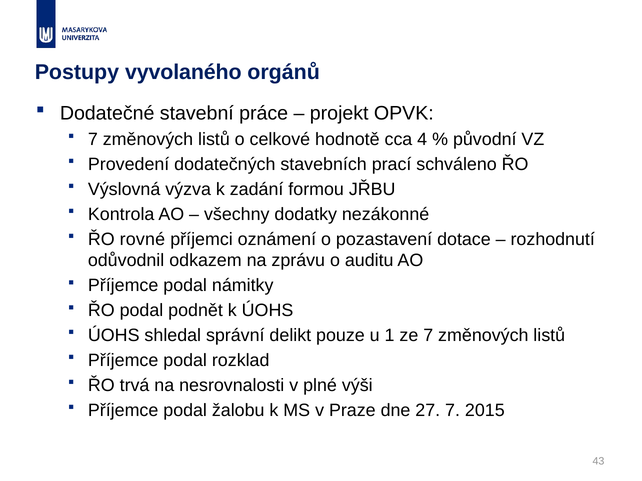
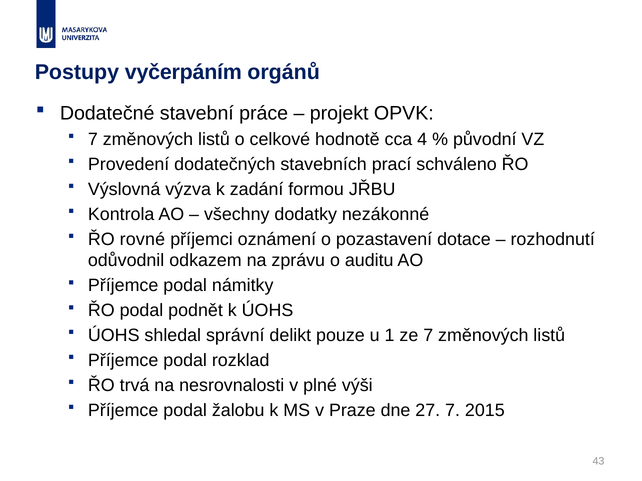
vyvolaného: vyvolaného -> vyčerpáním
